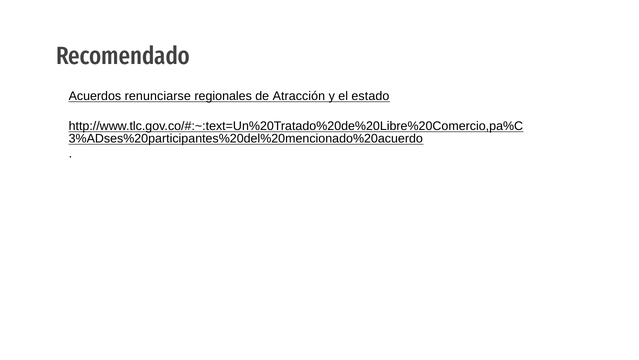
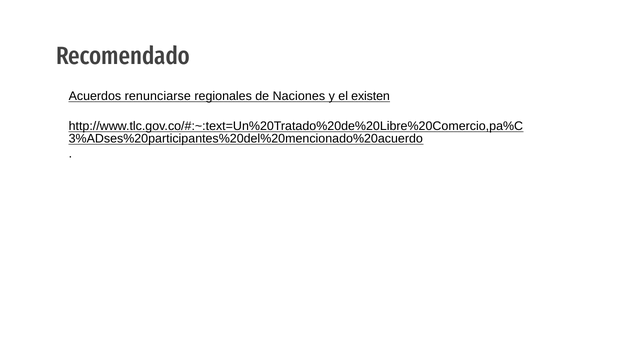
Atracción: Atracción -> Naciones
estado: estado -> existen
